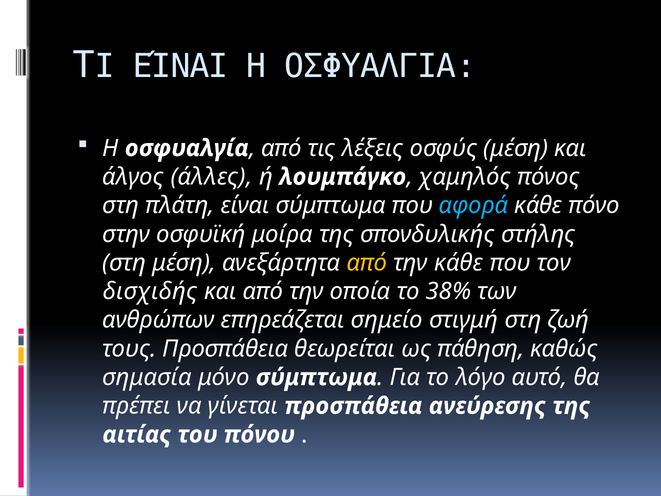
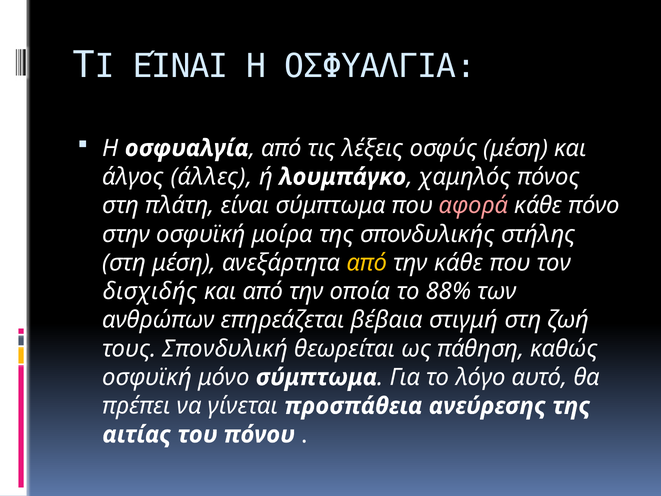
αφορά colour: light blue -> pink
38%: 38% -> 88%
σημείο: σημείο -> βέβαια
τους Προσπάθεια: Προσπάθεια -> Σπονδυλική
σημασία at (147, 377): σημασία -> οσφυϊκή
